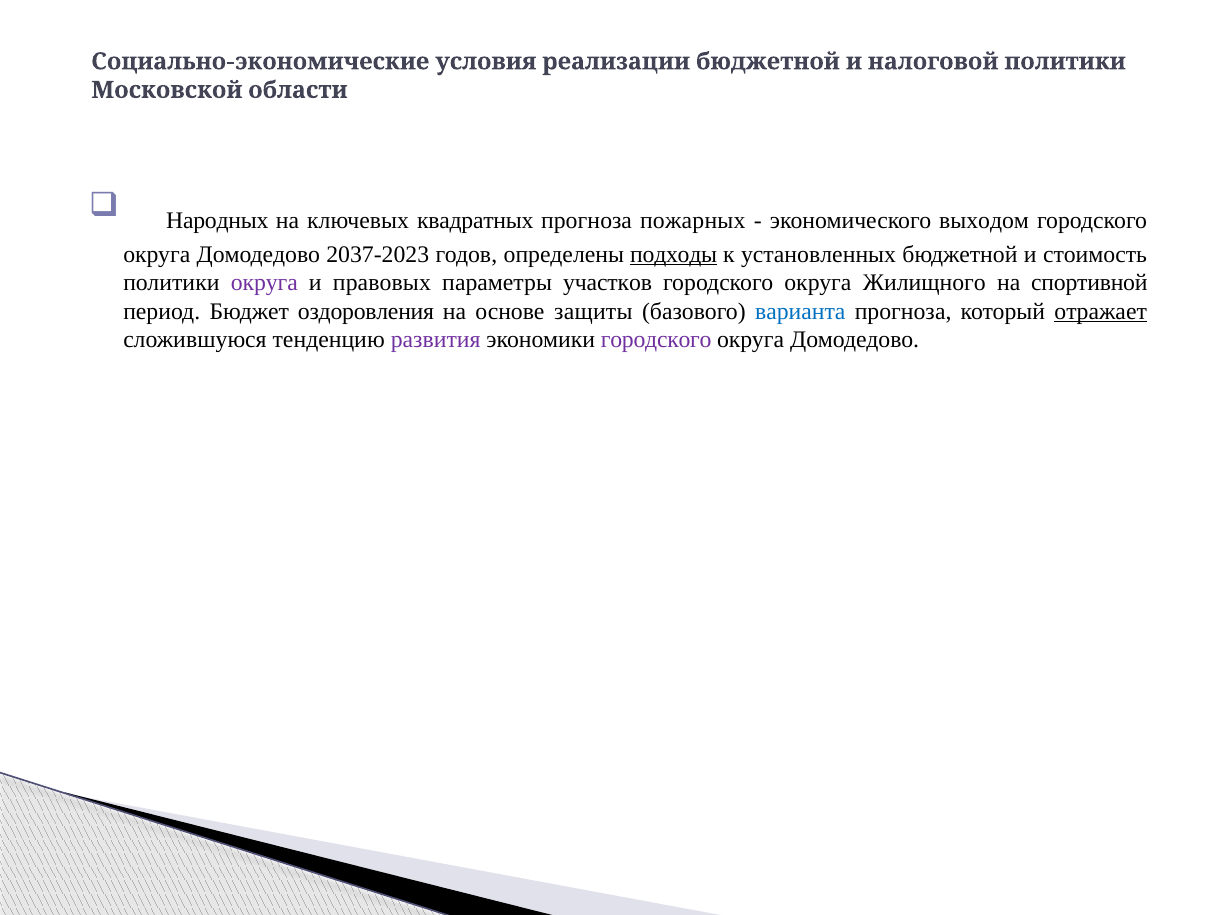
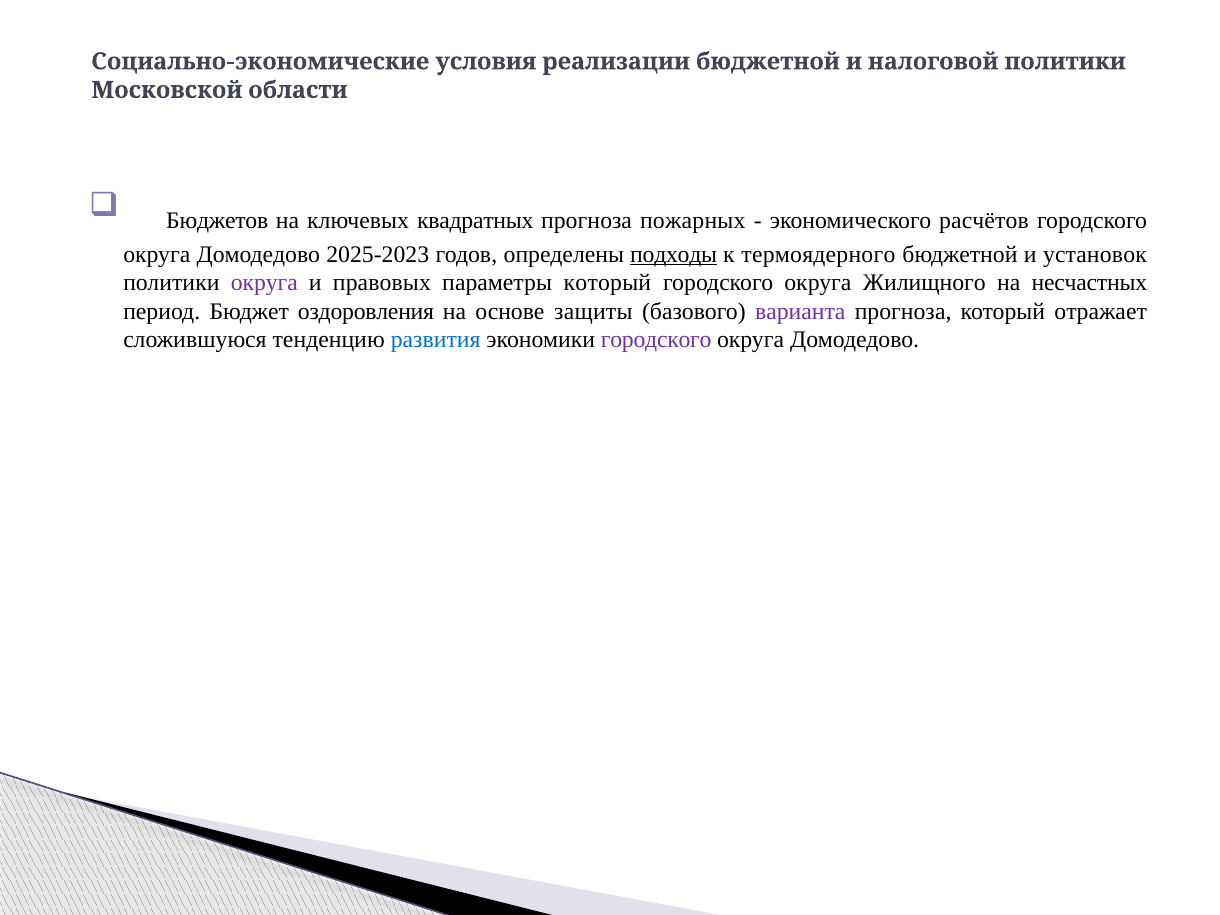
Народных: Народных -> Бюджетов
выходом: выходом -> расчётов
2037-2023: 2037-2023 -> 2025-2023
установленных: установленных -> термоядерного
стоимость: стоимость -> установок
параметры участков: участков -> который
спортивной: спортивной -> несчастных
варианта colour: blue -> purple
отражает underline: present -> none
развития colour: purple -> blue
